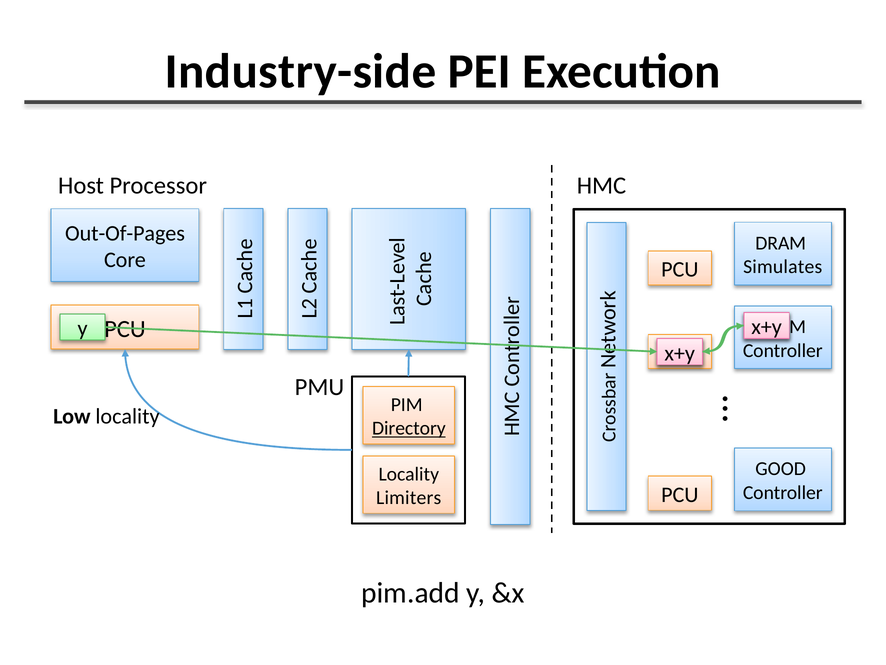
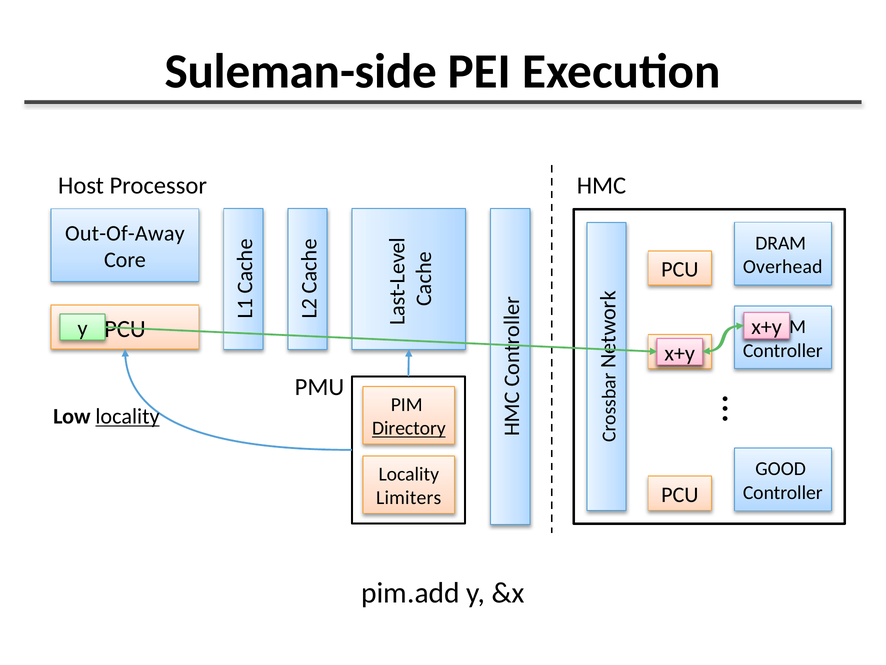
Industry-side: Industry-side -> Suleman-side
Out-Of-Pages: Out-Of-Pages -> Out-Of-Away
Simulates: Simulates -> Overhead
locality at (127, 416) underline: none -> present
